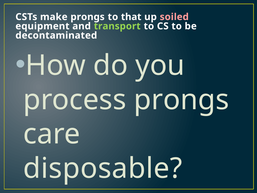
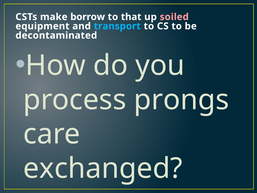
make prongs: prongs -> borrow
transport colour: light green -> light blue
disposable: disposable -> exchanged
